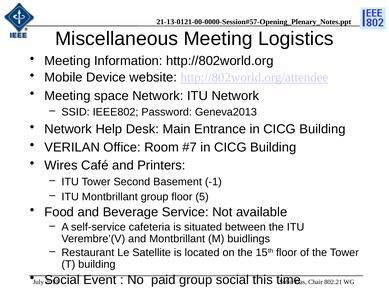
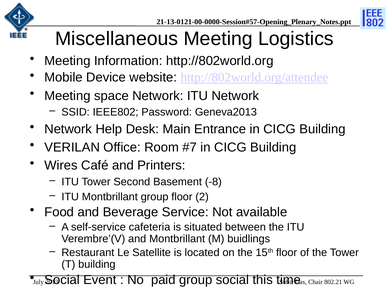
-1: -1 -> -8
5: 5 -> 2
